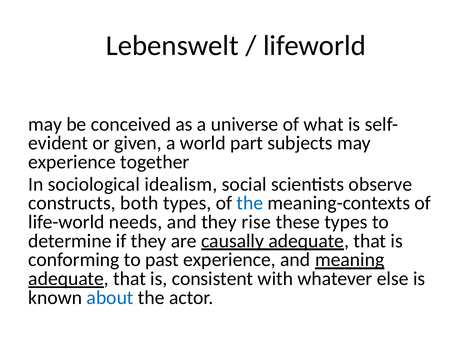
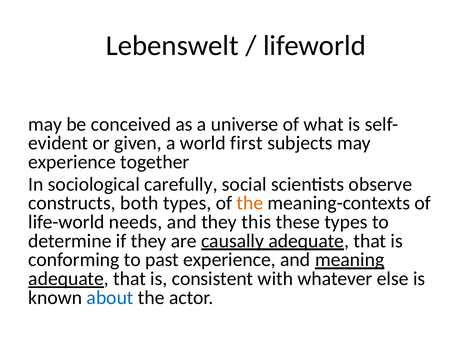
part: part -> first
idealism: idealism -> carefully
the at (250, 203) colour: blue -> orange
rise: rise -> this
